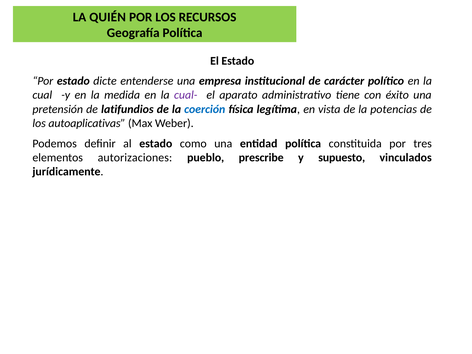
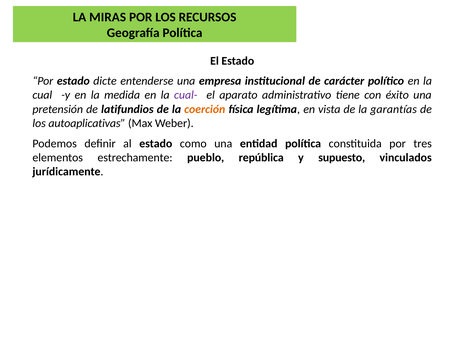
QUIÉN: QUIÉN -> MIRAS
coerción colour: blue -> orange
potencias: potencias -> garantías
autorizaciones: autorizaciones -> estrechamente
prescribe: prescribe -> república
